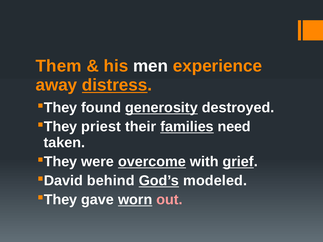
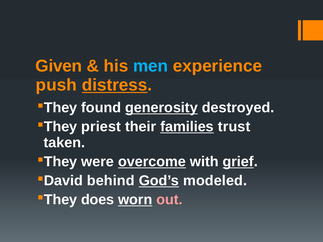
Them: Them -> Given
men colour: white -> light blue
away: away -> push
need: need -> trust
gave: gave -> does
